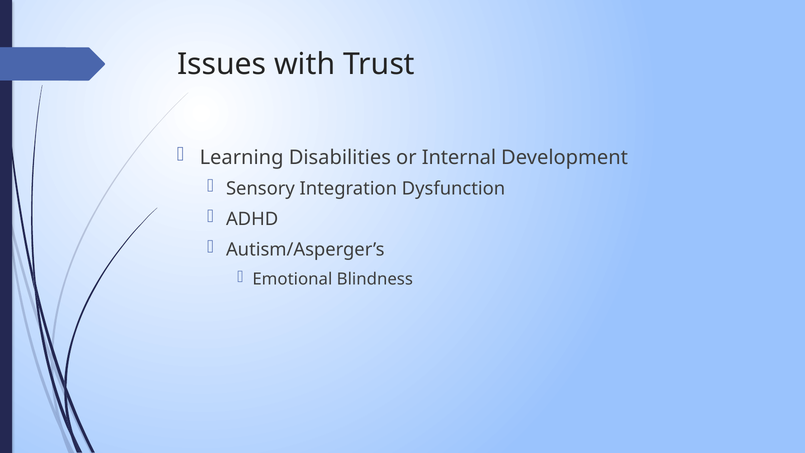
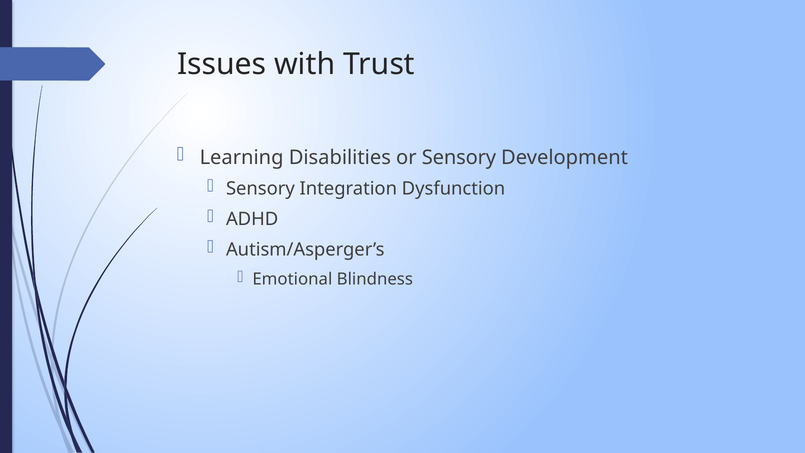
or Internal: Internal -> Sensory
